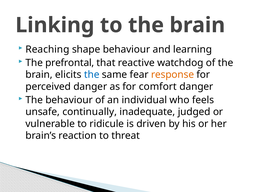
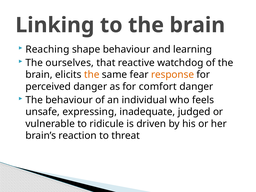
prefrontal: prefrontal -> ourselves
the at (92, 75) colour: blue -> orange
continually: continually -> expressing
